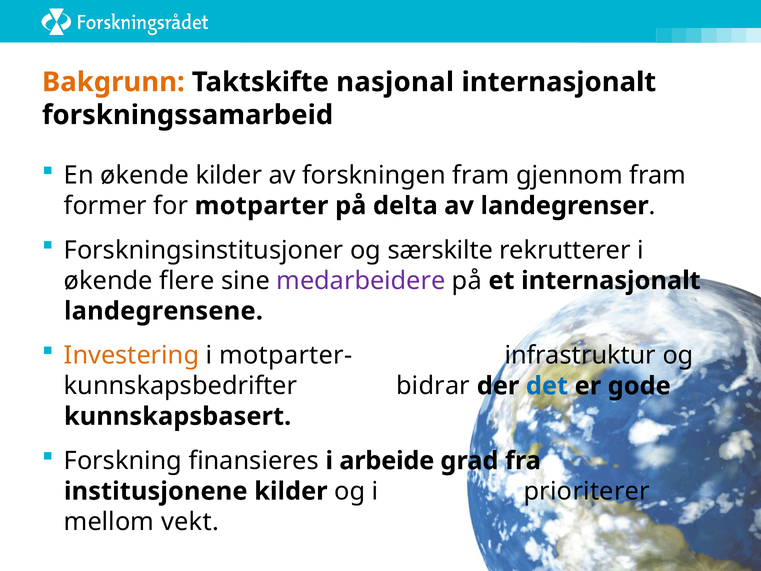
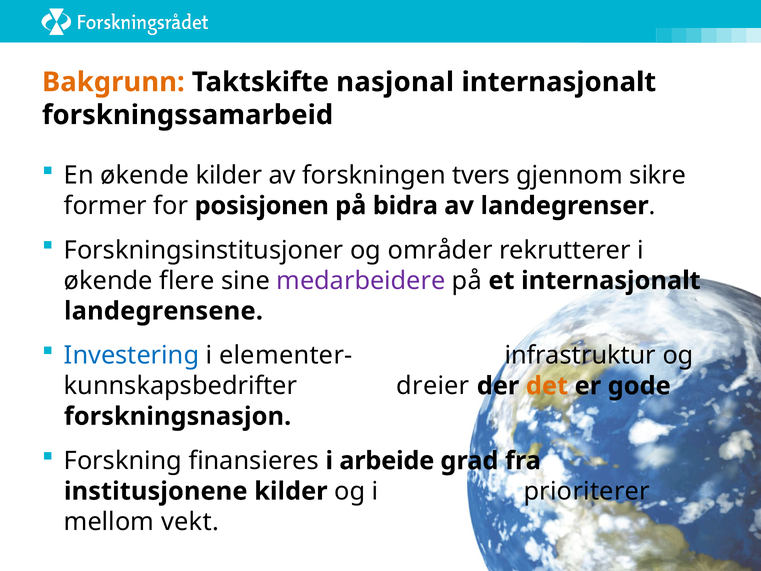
forskningen fram: fram -> tvers
gjennom fram: fram -> sikre
motparter: motparter -> posisjonen
delta: delta -> bidra
særskilte: særskilte -> områder
Investering colour: orange -> blue
motparter-: motparter- -> elementer-
bidrar: bidrar -> dreier
det colour: blue -> orange
kunnskapsbasert: kunnskapsbasert -> forskningsnasjon
